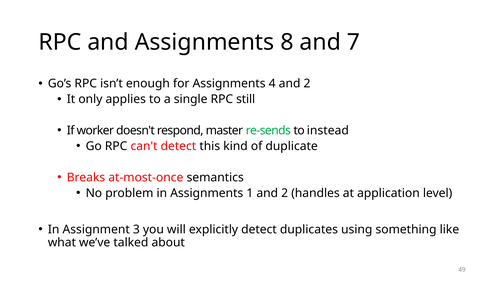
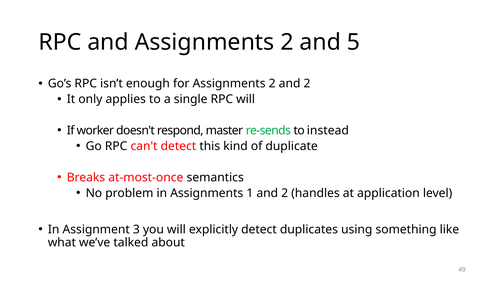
and Assignments 8: 8 -> 2
7: 7 -> 5
for Assignments 4: 4 -> 2
RPC still: still -> will
